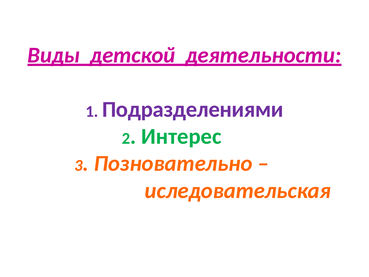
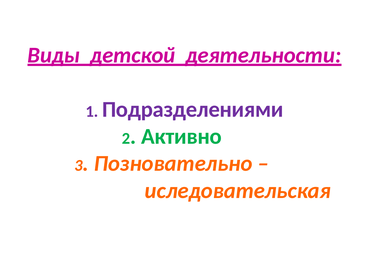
Интерес: Интерес -> Активно
